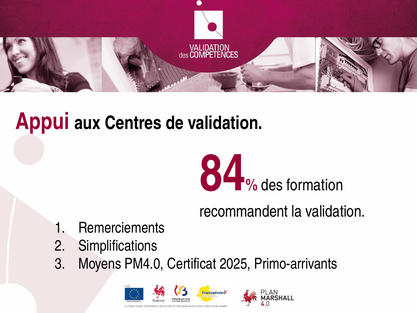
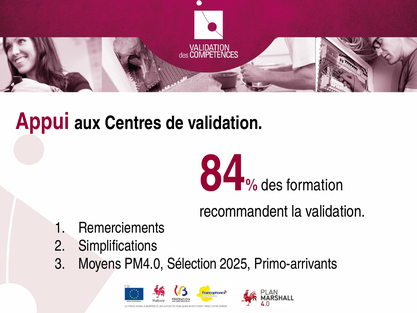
Certificat: Certificat -> Sélection
